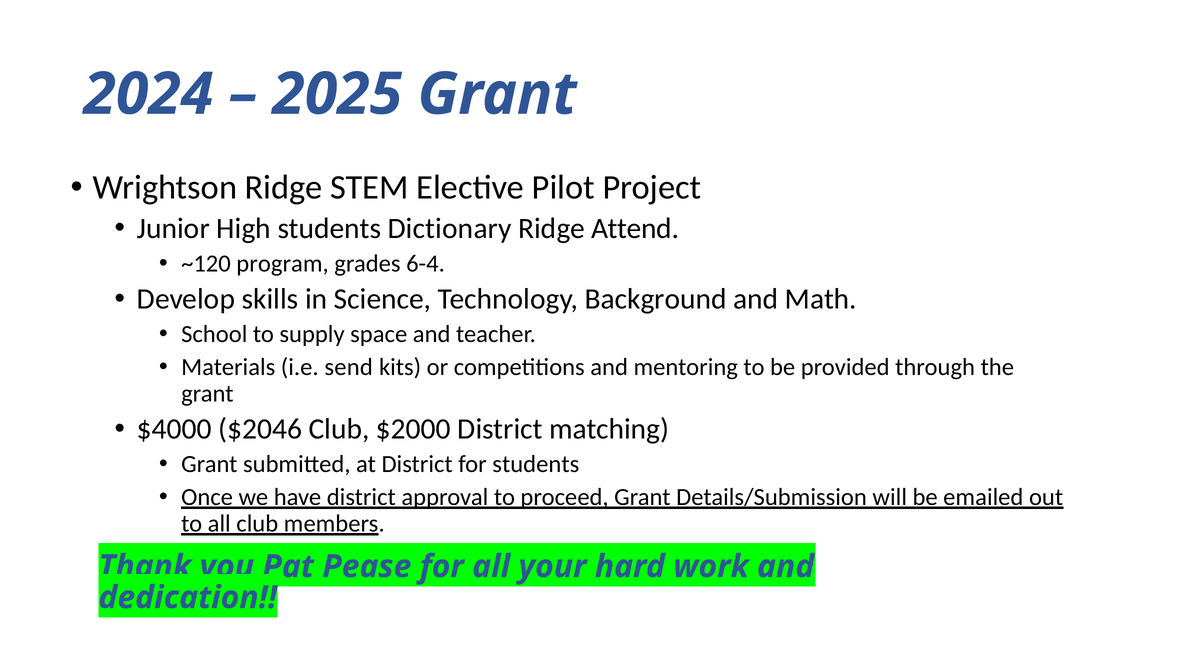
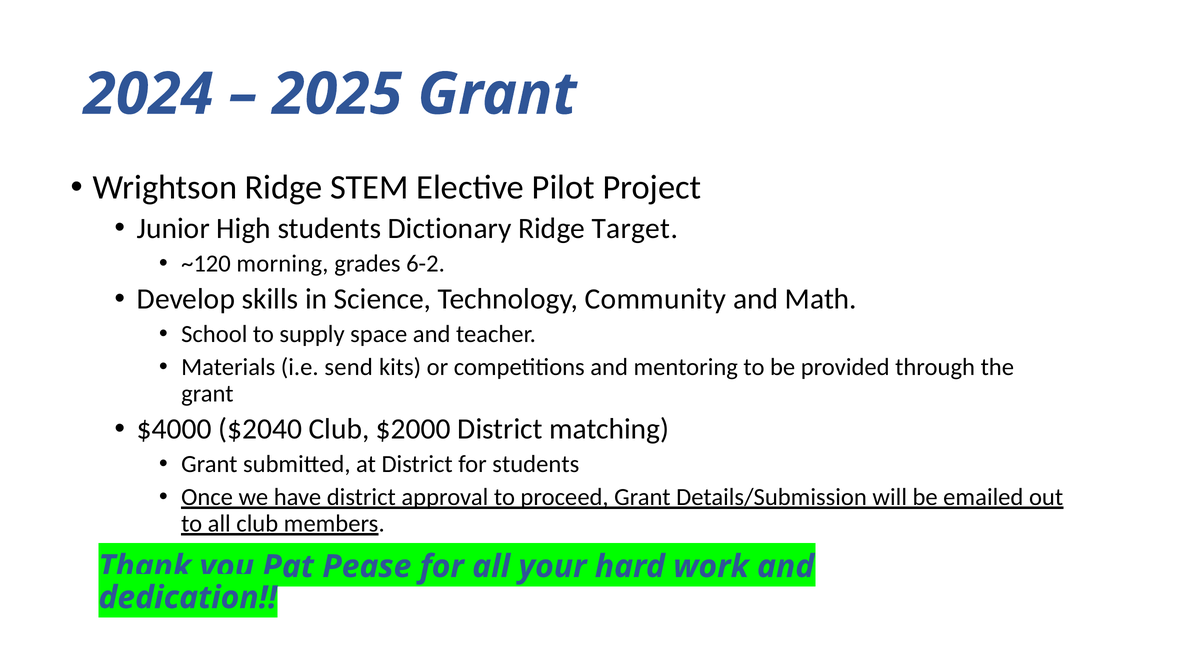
Attend: Attend -> Target
program: program -> morning
6-4: 6-4 -> 6-2
Background: Background -> Community
$2046: $2046 -> $2040
